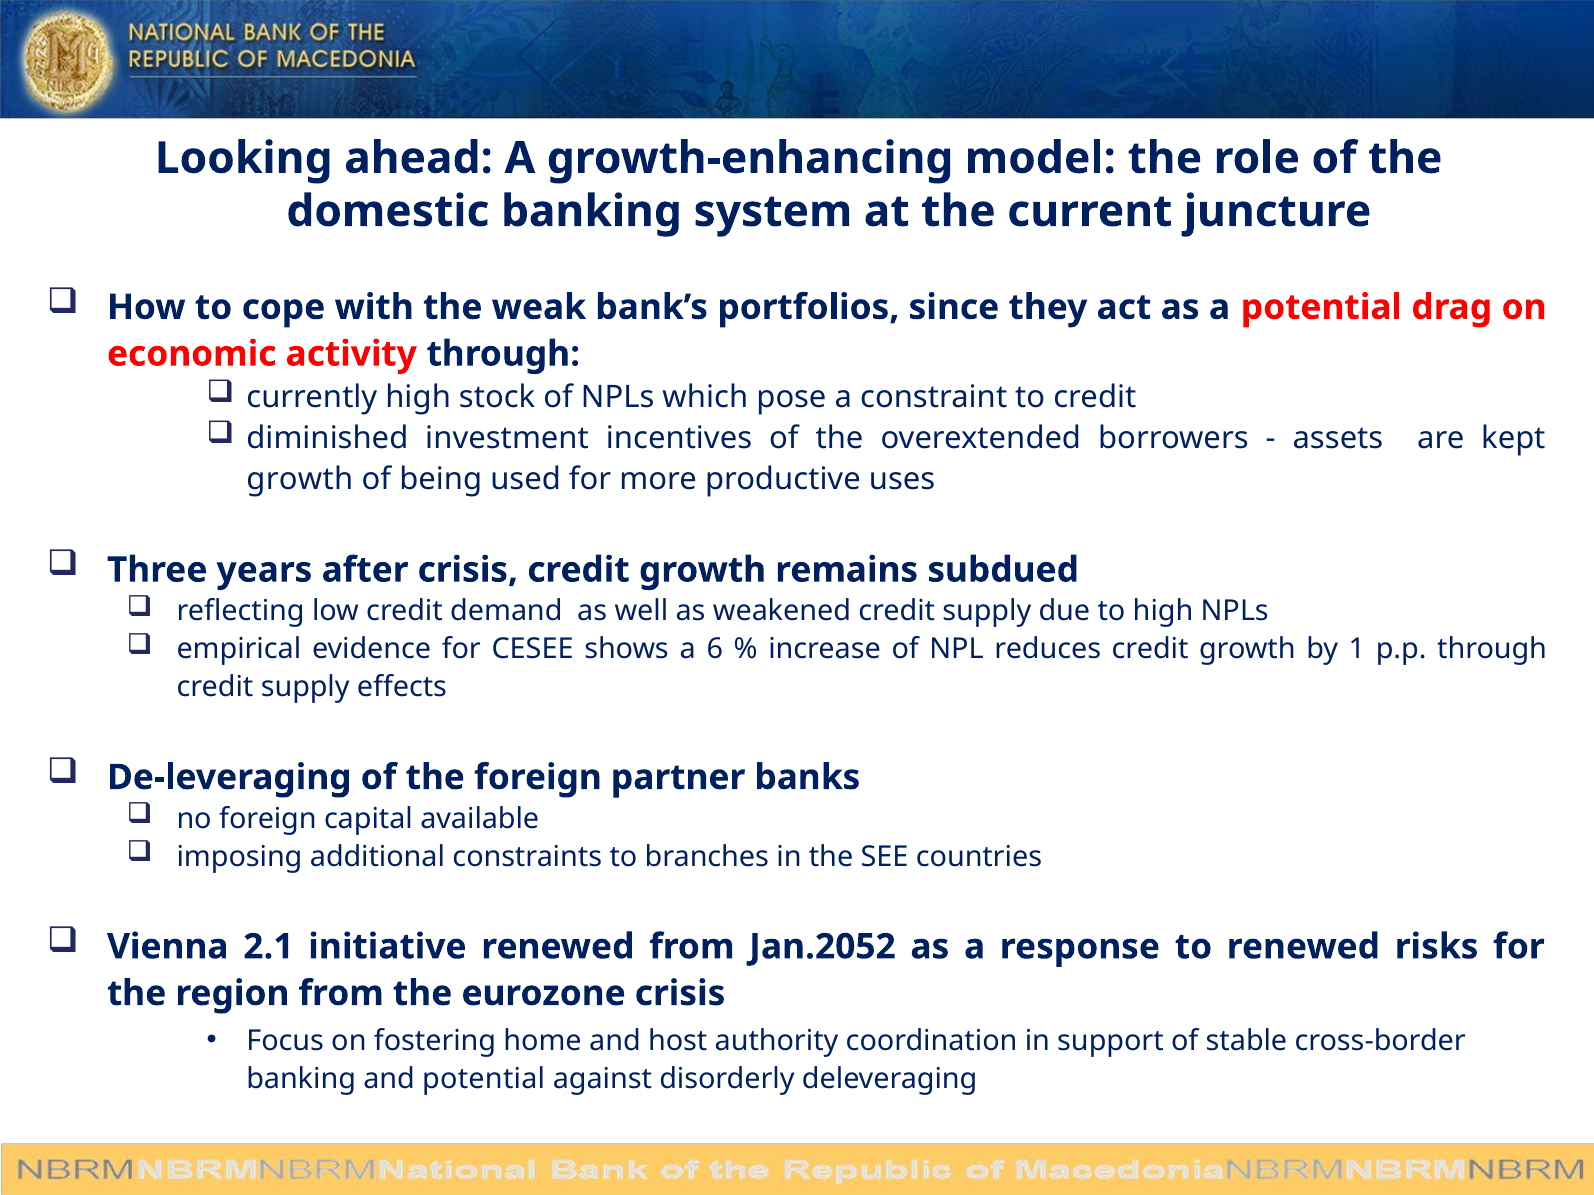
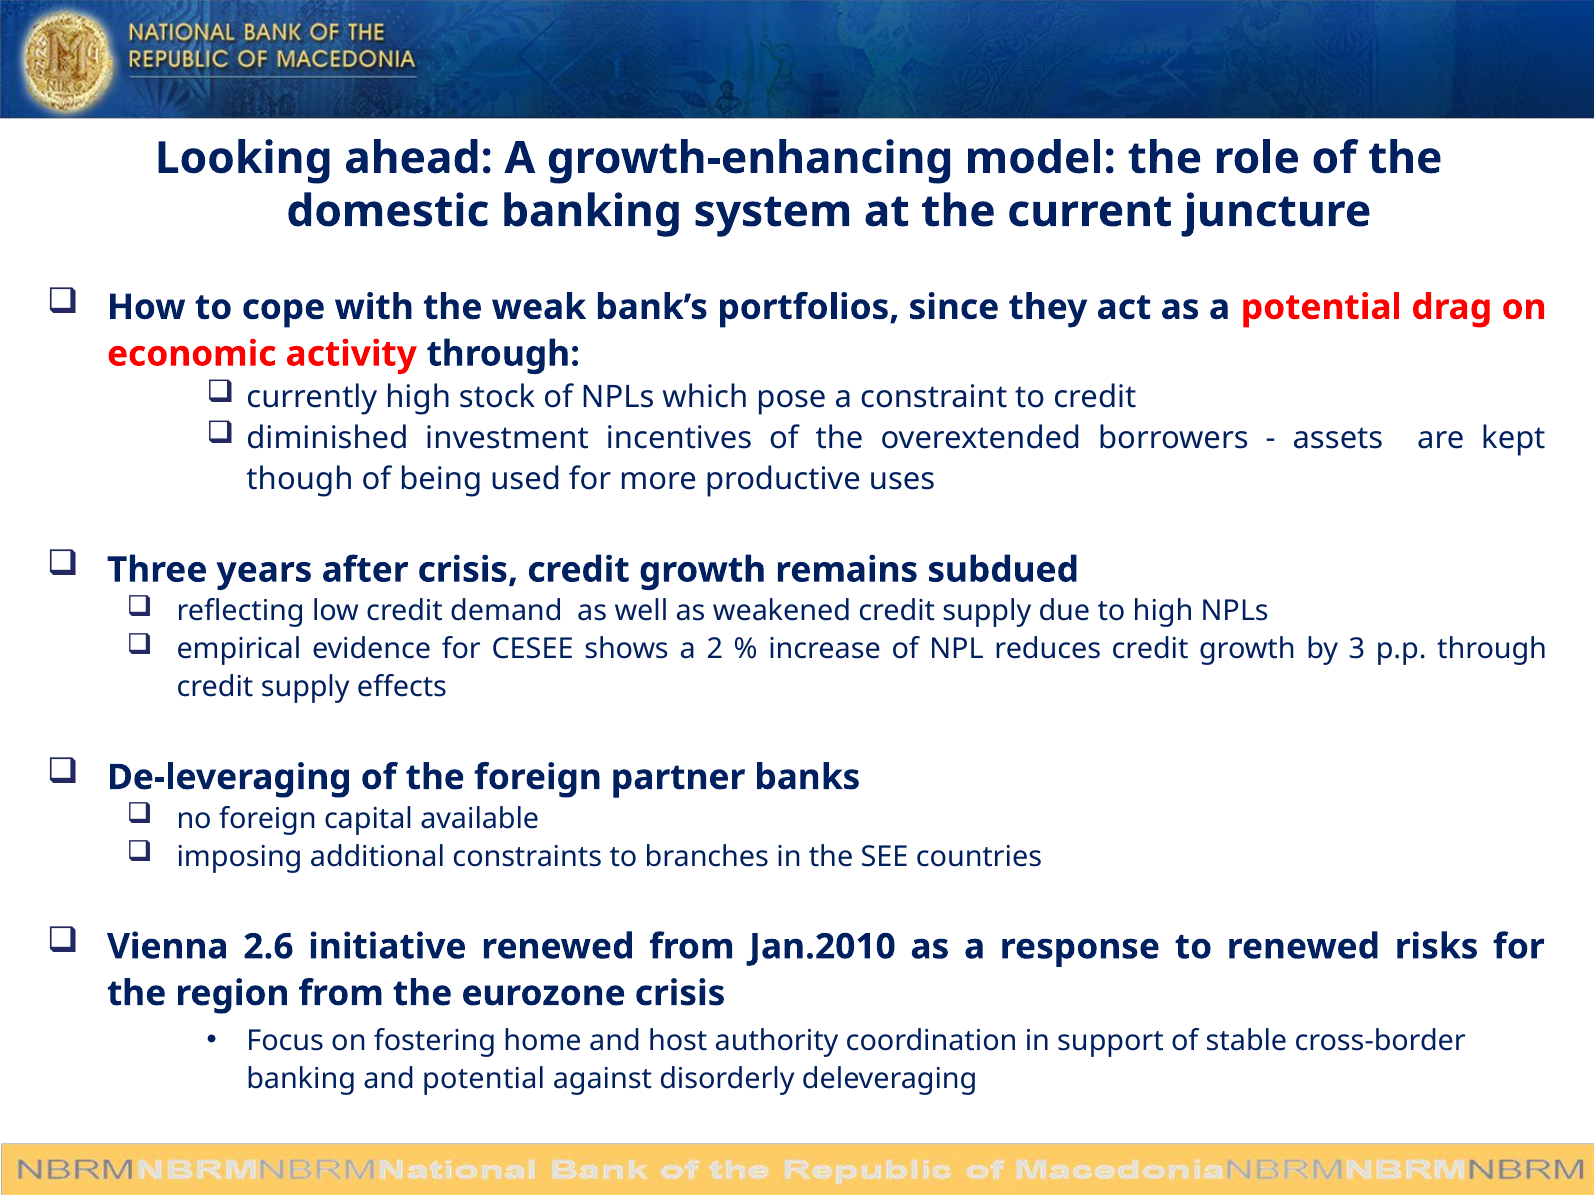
growth at (300, 479): growth -> though
6: 6 -> 2
1: 1 -> 3
2.1: 2.1 -> 2.6
Jan.2052: Jan.2052 -> Jan.2010
